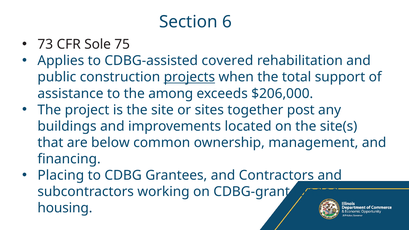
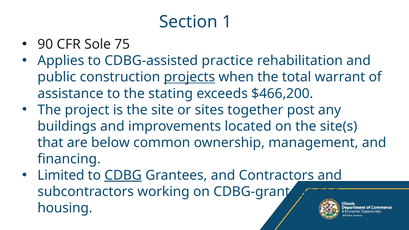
6: 6 -> 1
73: 73 -> 90
covered: covered -> practice
support: support -> warrant
among: among -> stating
$206,000: $206,000 -> $466,200
Placing: Placing -> Limited
CDBG underline: none -> present
